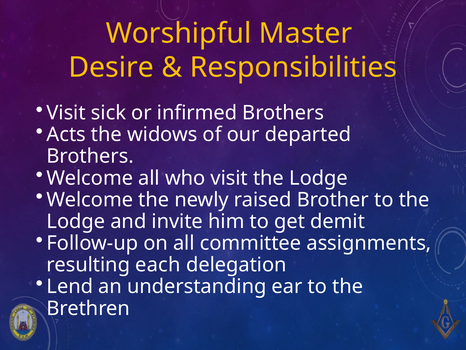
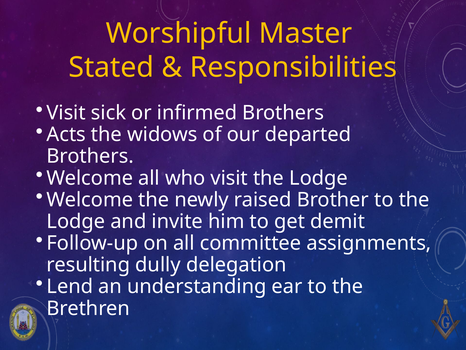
Desire: Desire -> Stated
each: each -> dully
